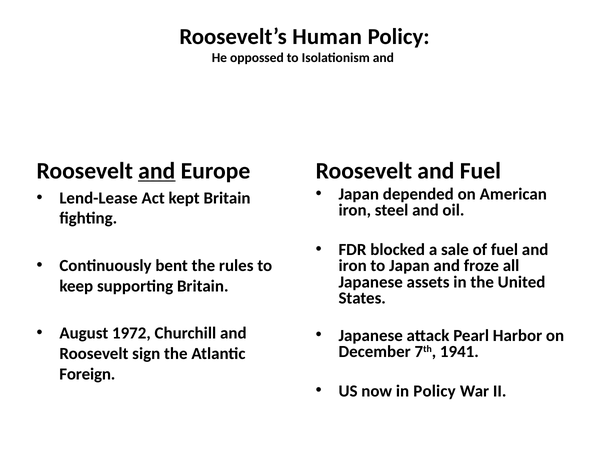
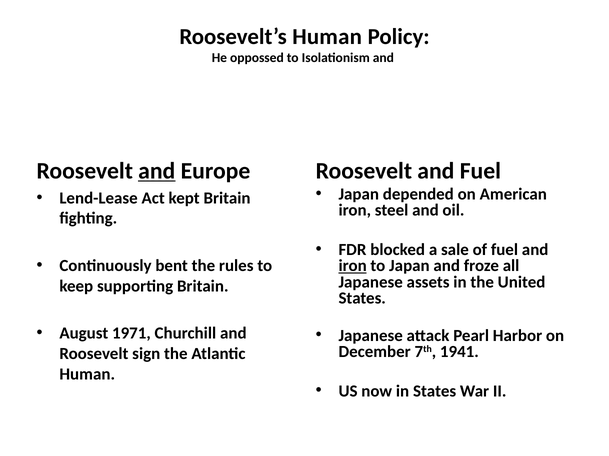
iron at (353, 266) underline: none -> present
1972: 1972 -> 1971
Foreign at (87, 375): Foreign -> Human
in Policy: Policy -> States
